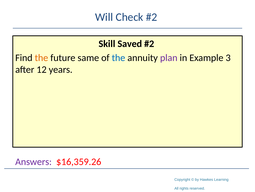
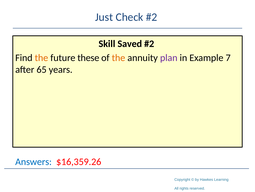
Will: Will -> Just
same: same -> these
the at (118, 57) colour: blue -> orange
3: 3 -> 7
12: 12 -> 65
Answers colour: purple -> blue
